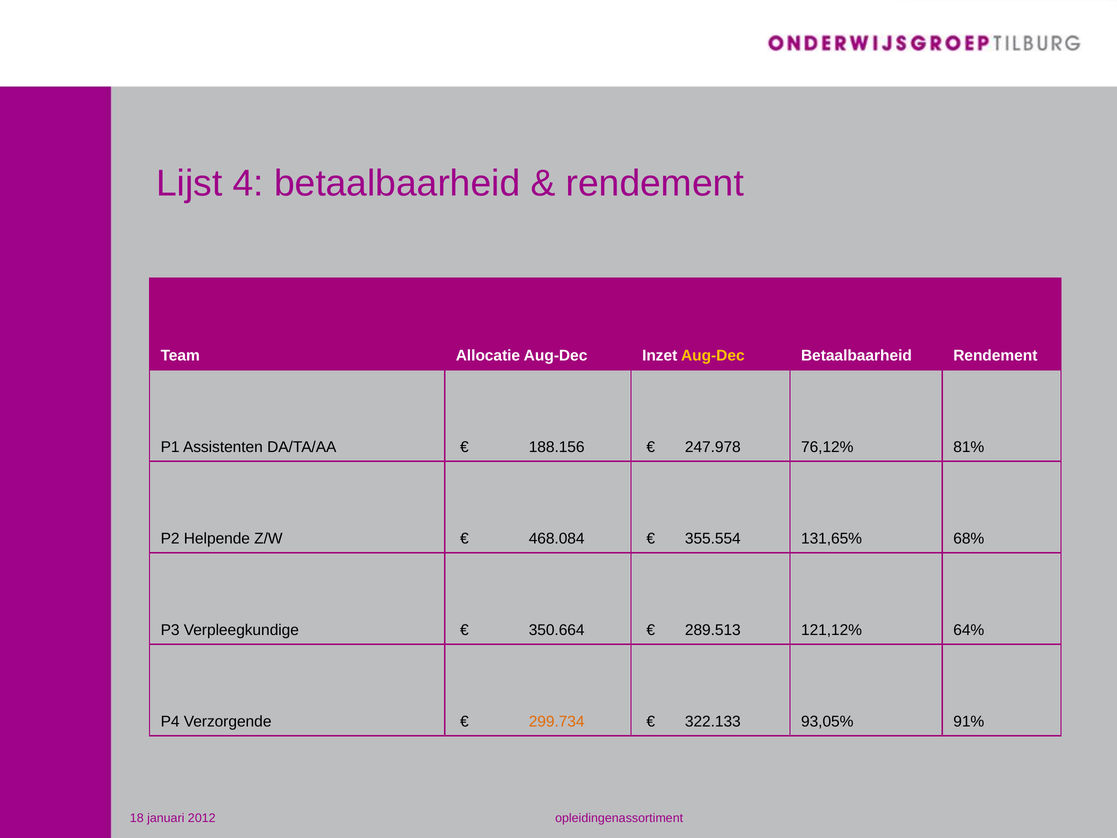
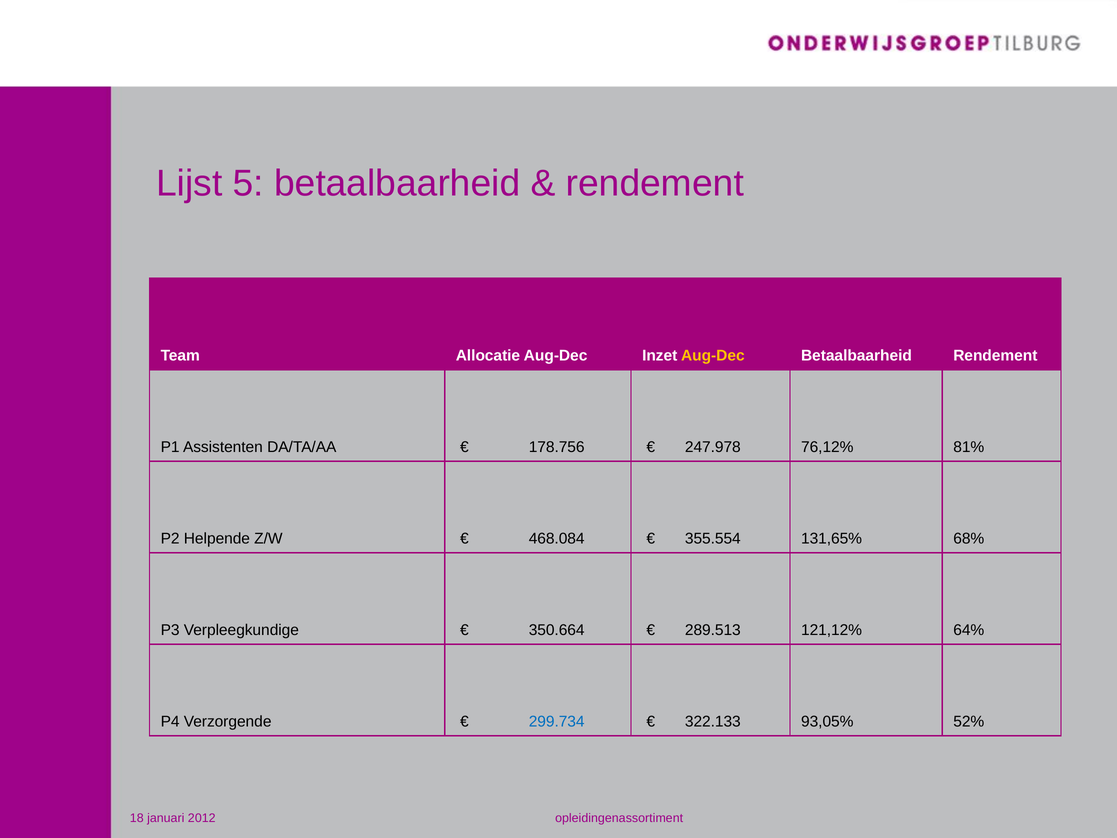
4: 4 -> 5
188.156: 188.156 -> 178.756
299.734 colour: orange -> blue
91%: 91% -> 52%
